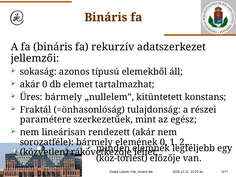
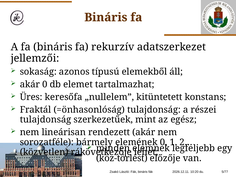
Üres bármely: bármely -> keresőfa
paramétere at (46, 120): paramétere -> tulajdonság
